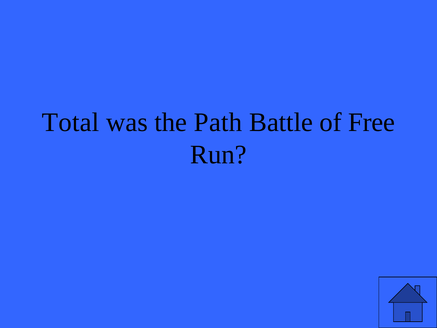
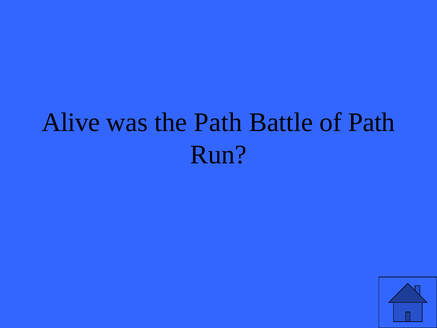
Total: Total -> Alive
of Free: Free -> Path
